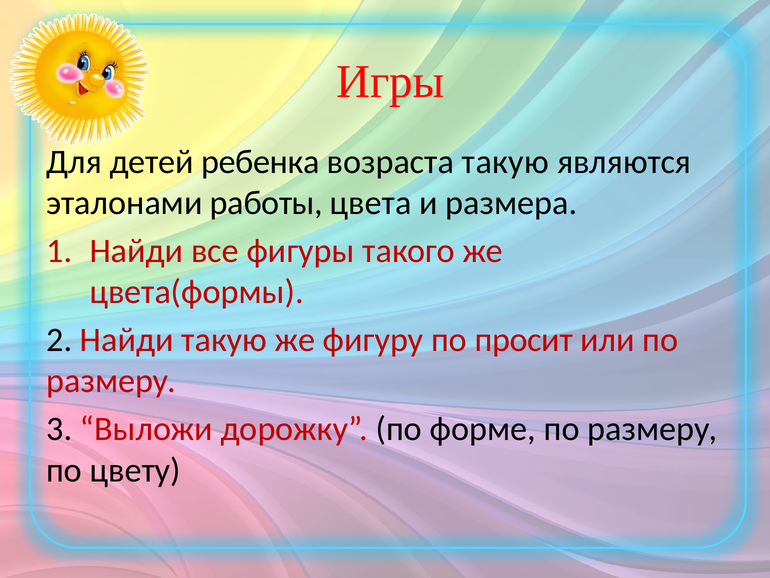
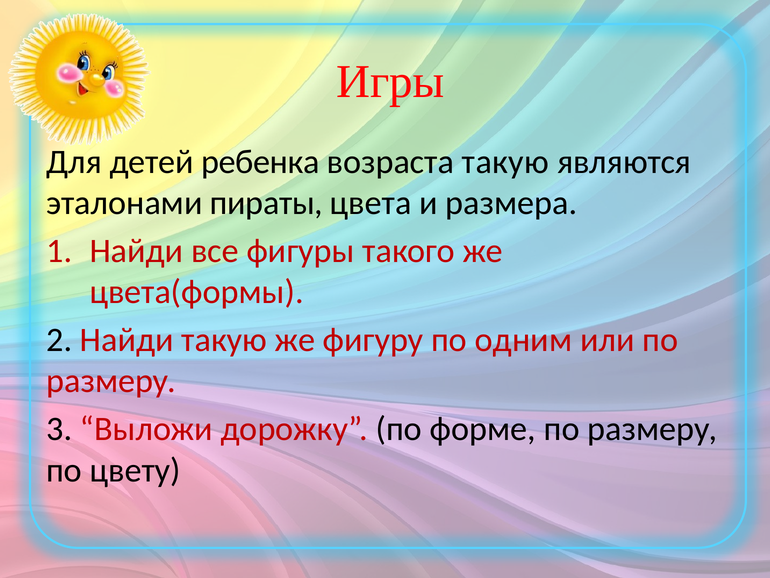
работы: работы -> пираты
просит: просит -> одним
